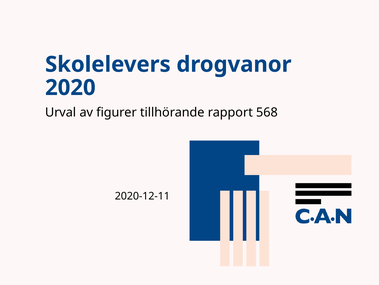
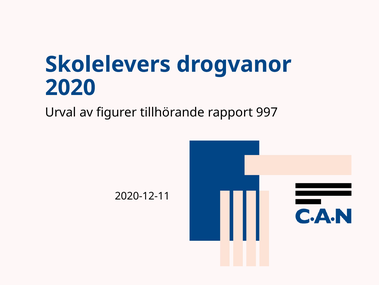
568: 568 -> 997
